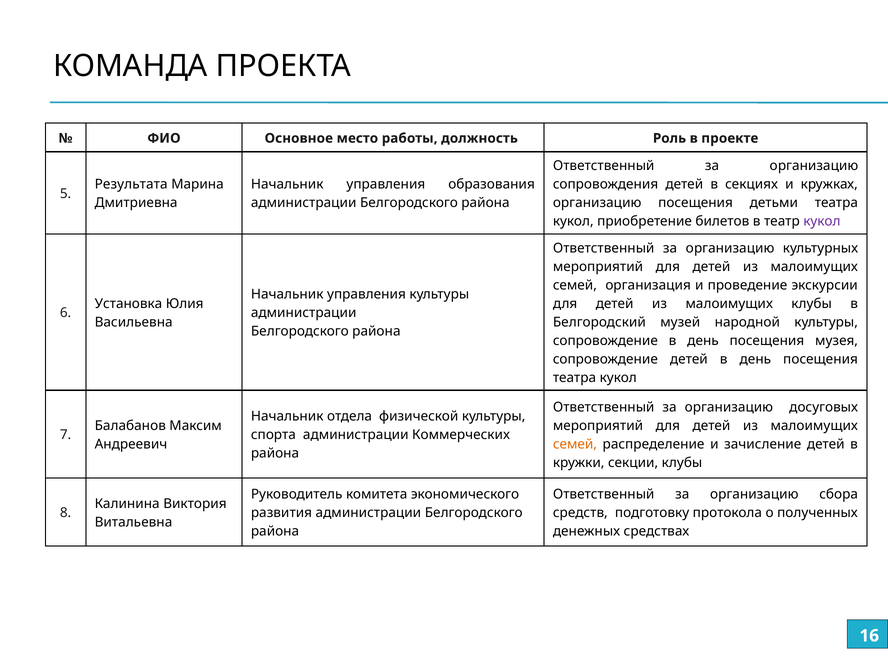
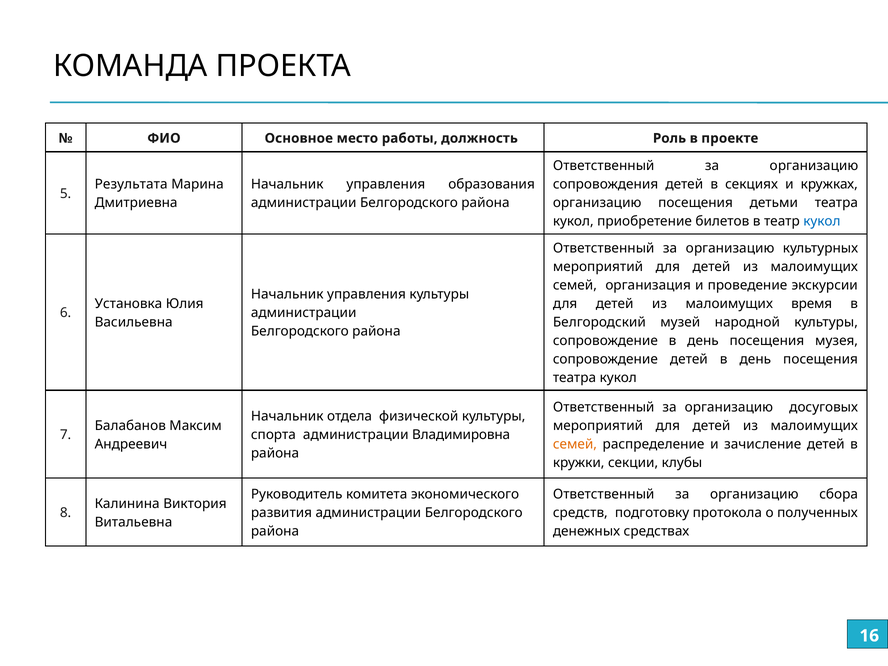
кукол at (822, 221) colour: purple -> blue
малоимущих клубы: клубы -> время
Коммерческих: Коммерческих -> Владимировна
